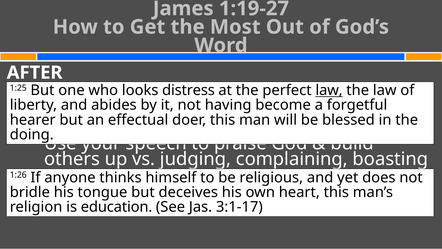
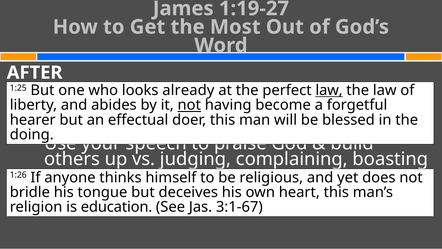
distress: distress -> already
not at (189, 105) underline: none -> present
3:1-17: 3:1-17 -> 3:1-67
